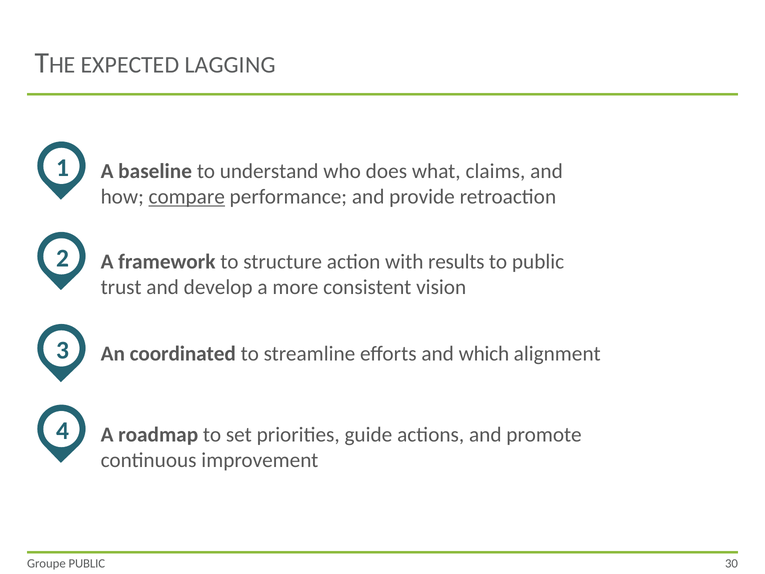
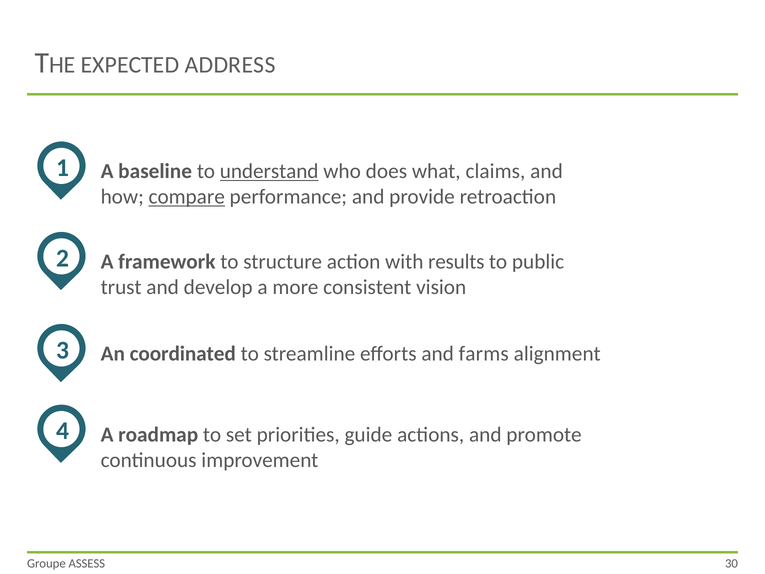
LAGGING: LAGGING -> ADDRESS
understand underline: none -> present
which: which -> farms
Groupe PUBLIC: PUBLIC -> ASSESS
